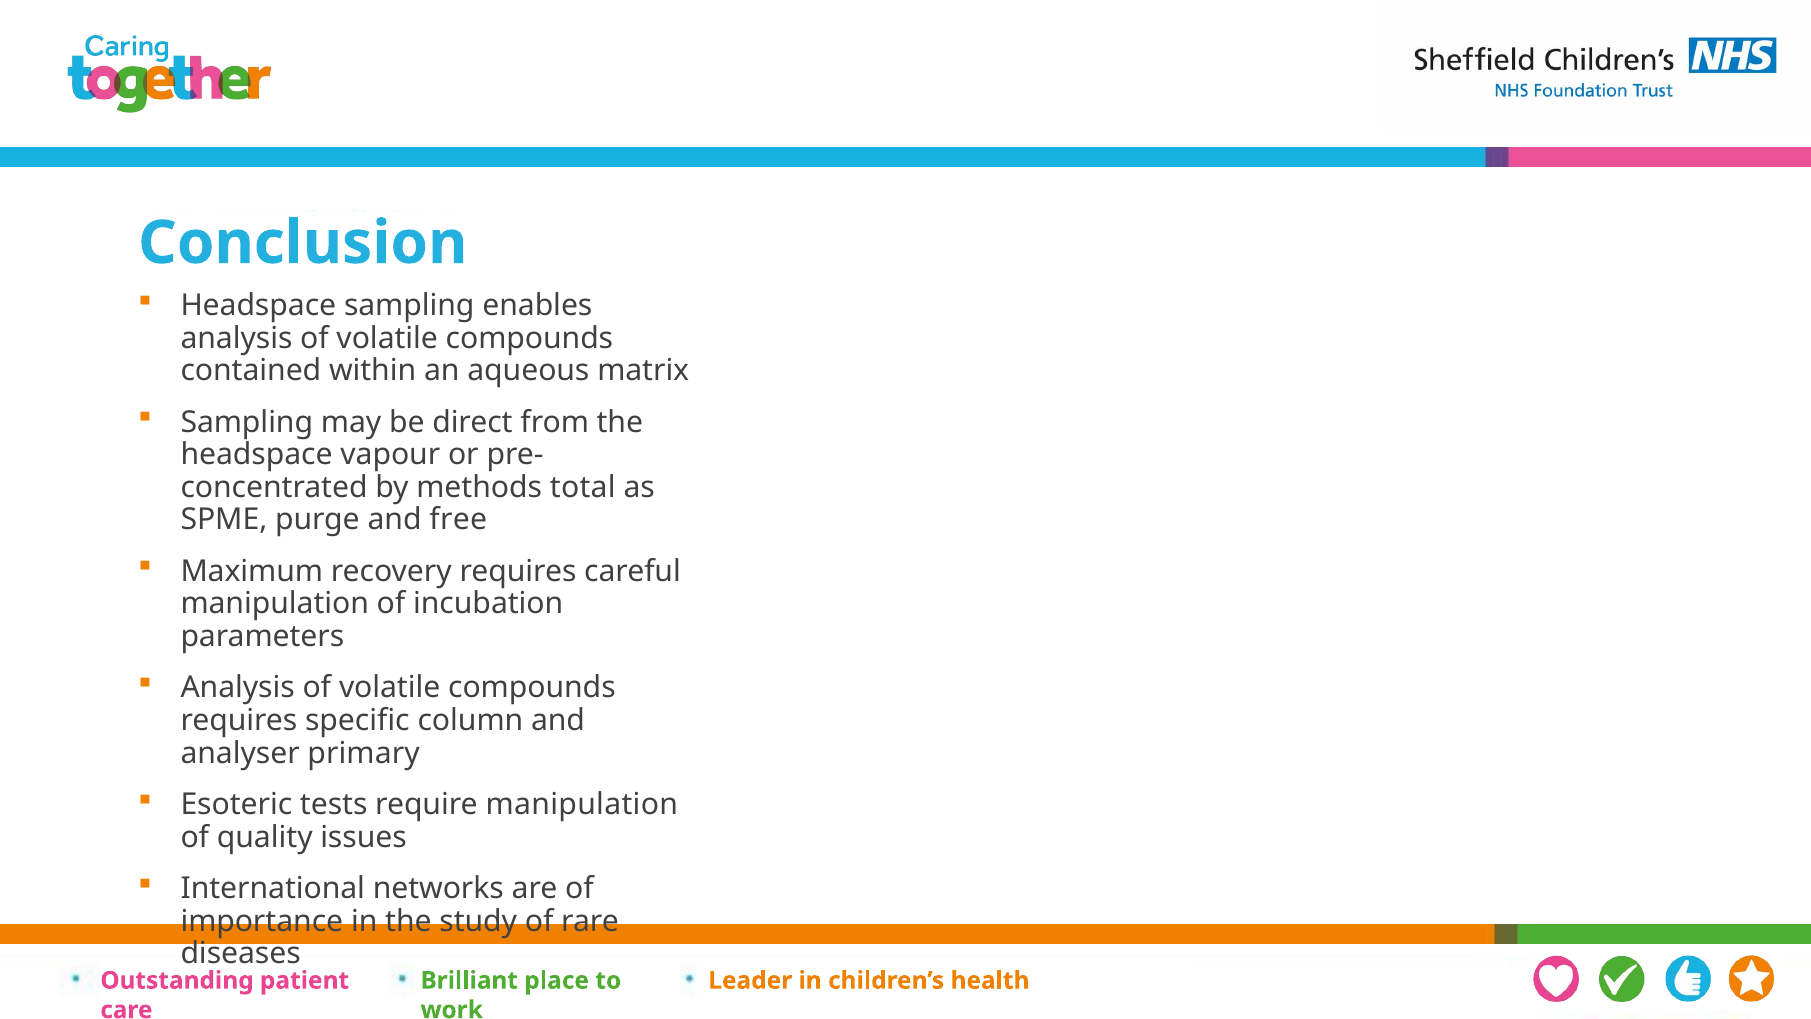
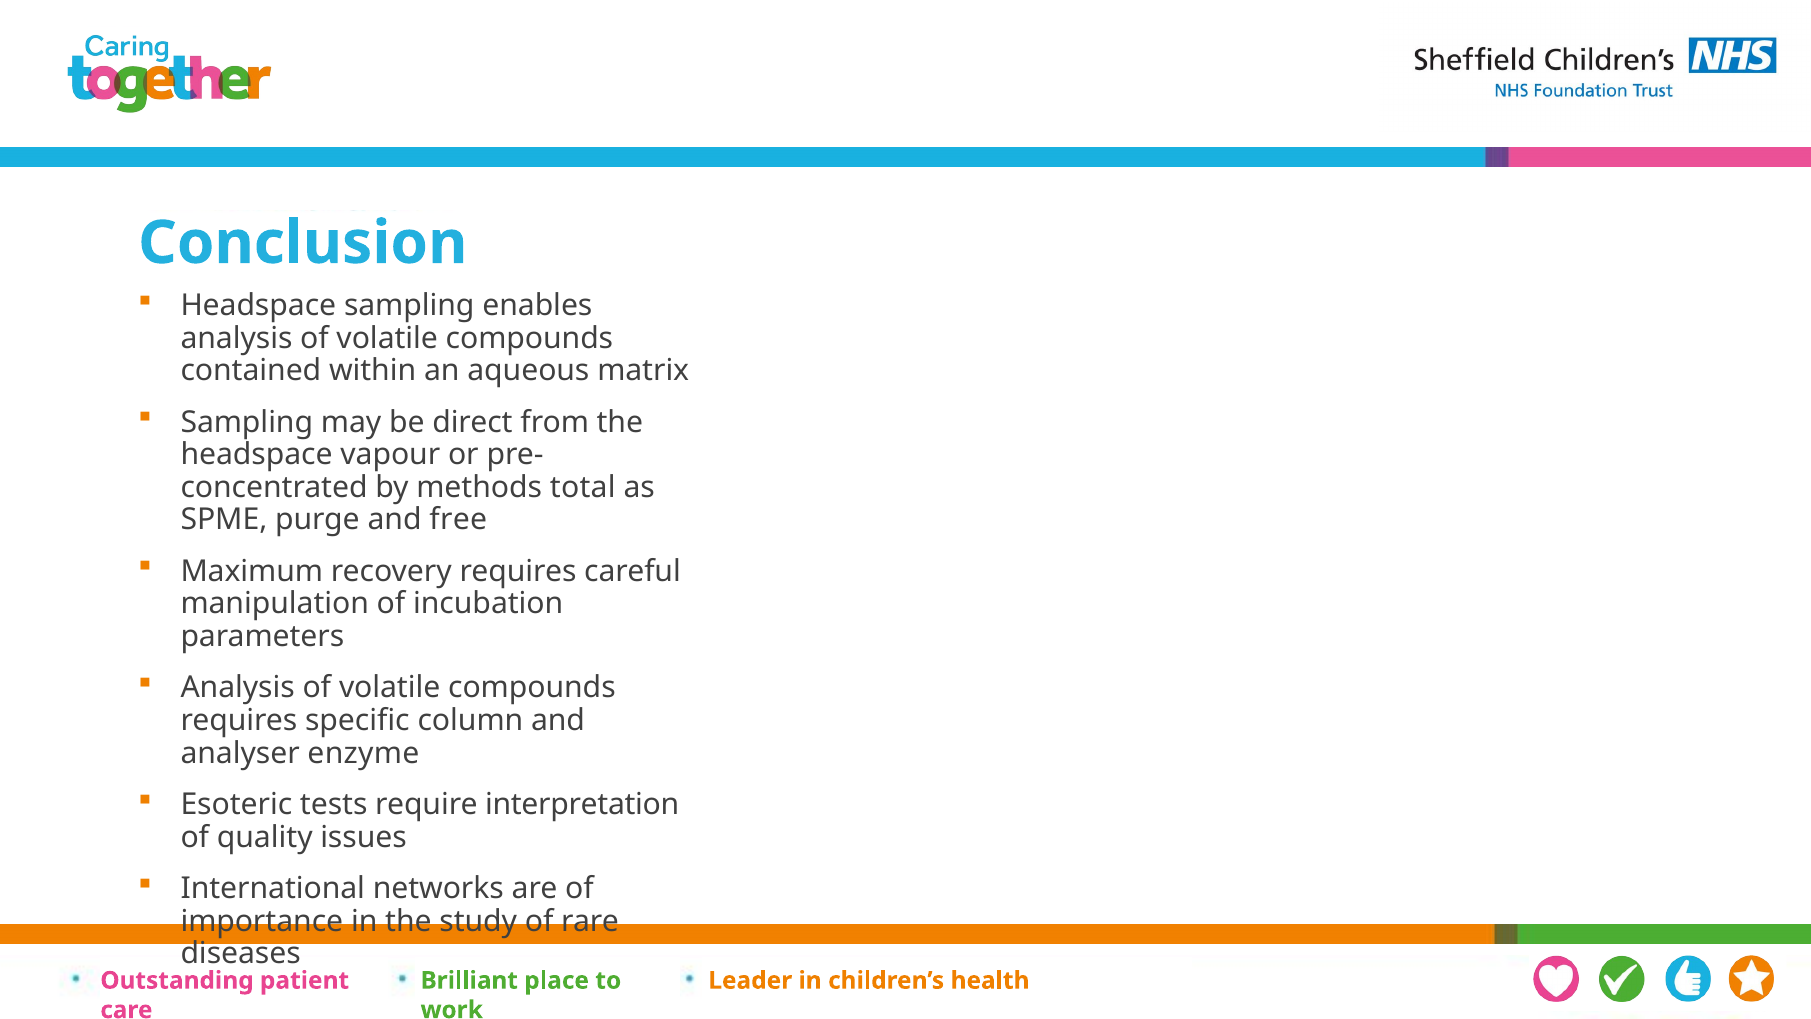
primary: primary -> enzyme
require manipulation: manipulation -> interpretation
